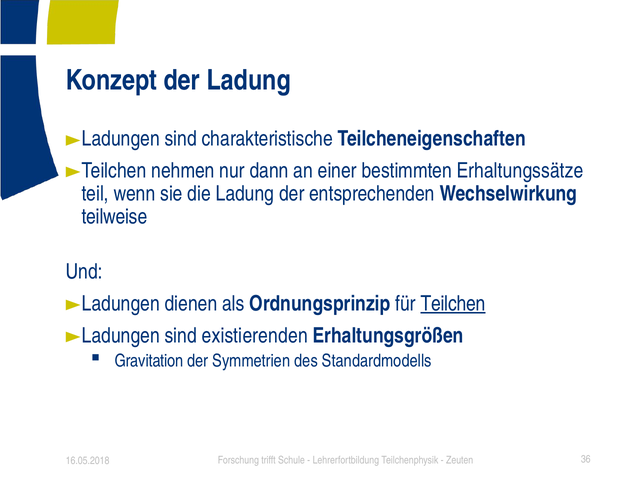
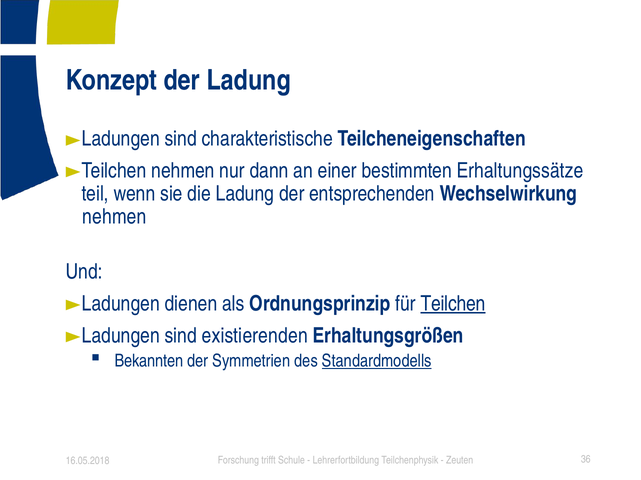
teilweise at (115, 217): teilweise -> nehmen
Gravitation: Gravitation -> Bekannten
Standardmodells underline: none -> present
